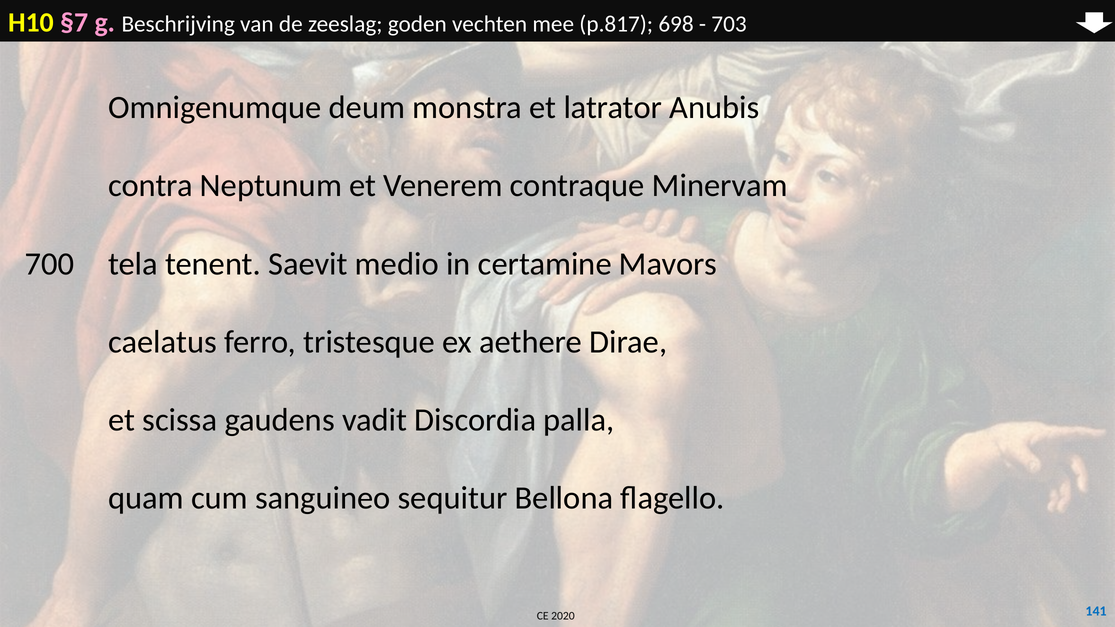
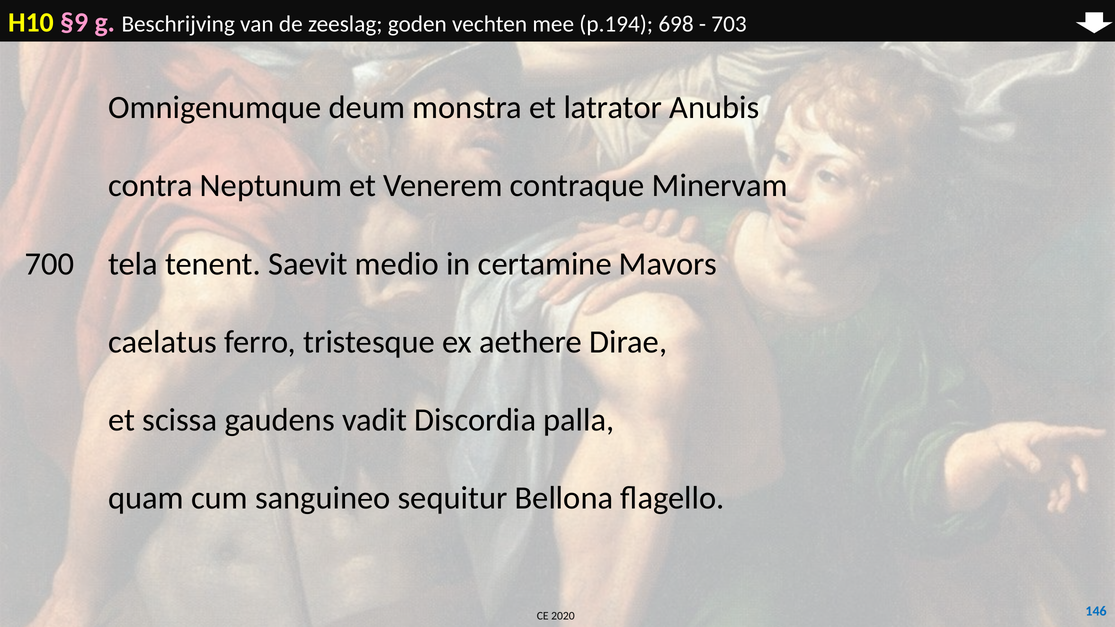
§7: §7 -> §9
p.817: p.817 -> p.194
141: 141 -> 146
